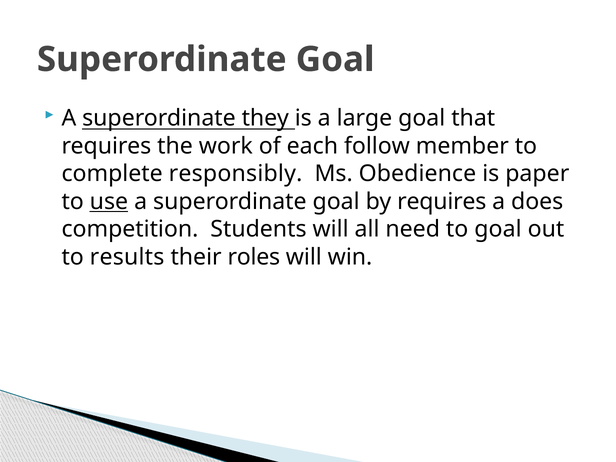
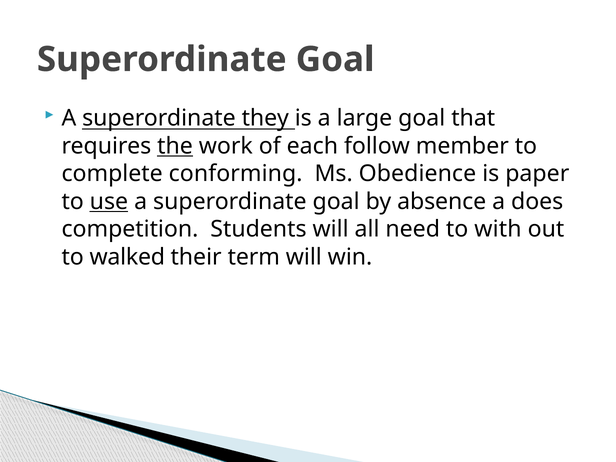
the underline: none -> present
responsibly: responsibly -> conforming
by requires: requires -> absence
to goal: goal -> with
results: results -> walked
roles: roles -> term
